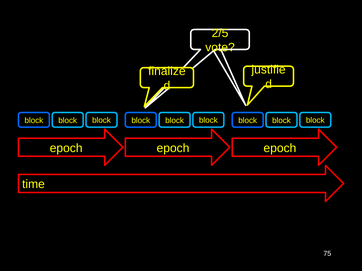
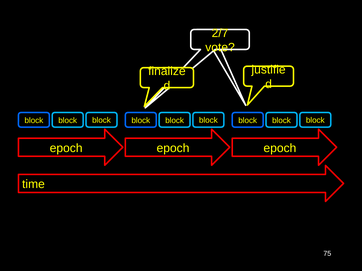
2/5: 2/5 -> 2/7
